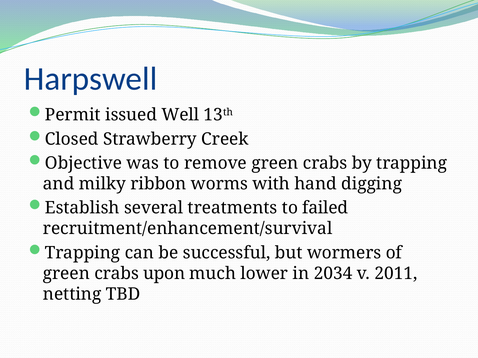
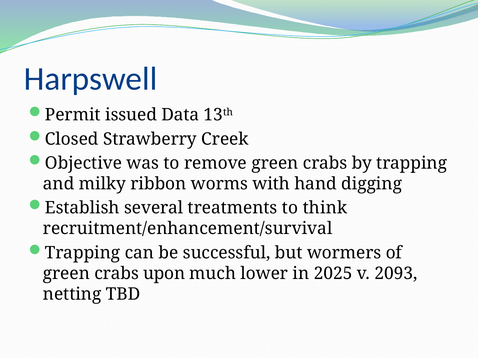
Well: Well -> Data
failed: failed -> think
2034: 2034 -> 2025
2011: 2011 -> 2093
